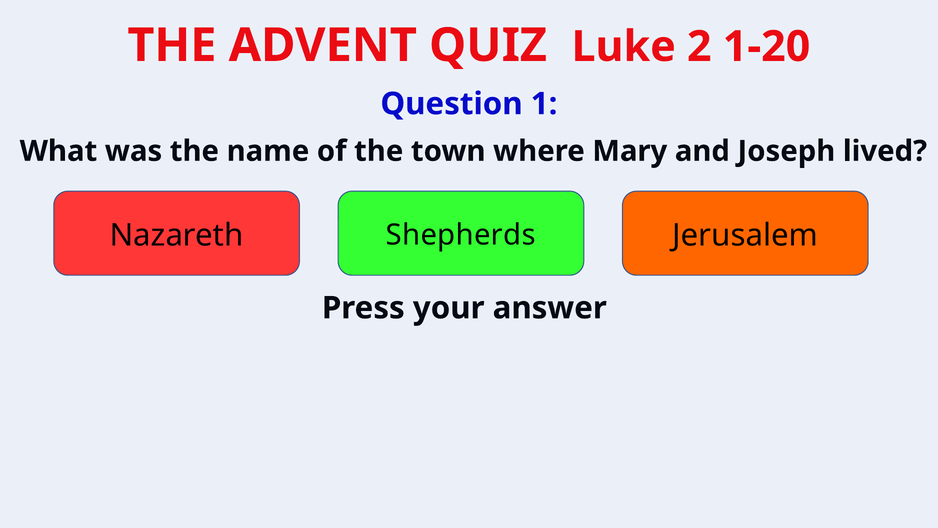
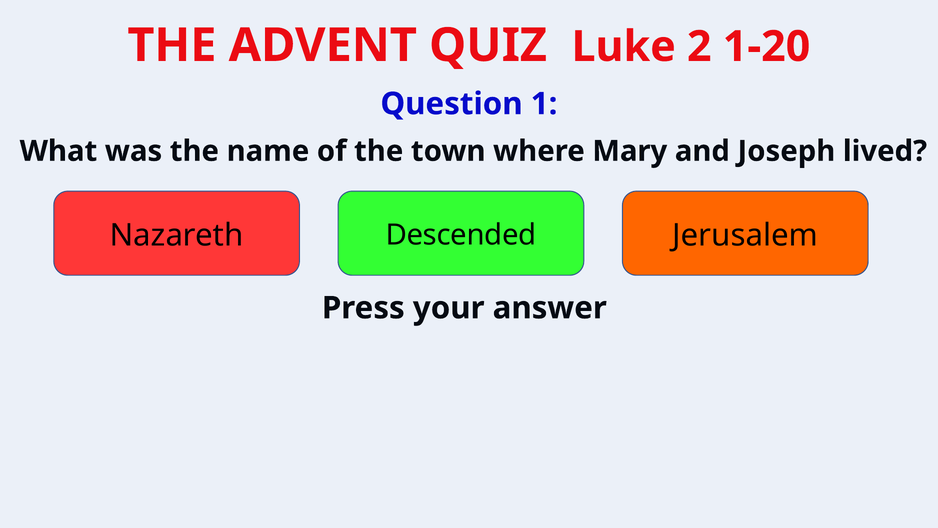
Shepherds: Shepherds -> Descended
